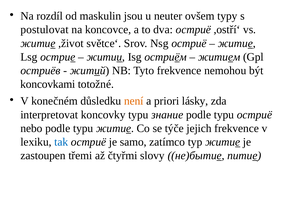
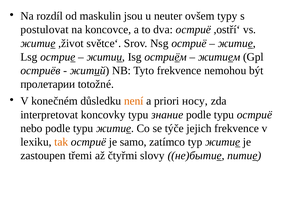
koncovkami: koncovkami -> пролетарии
lásky: lásky -> носу
tak colour: blue -> orange
